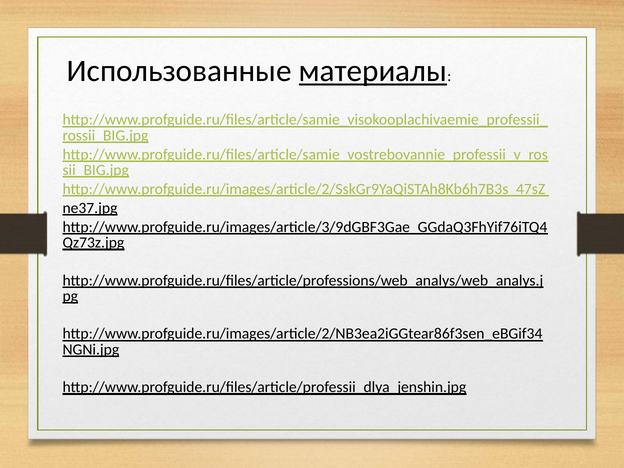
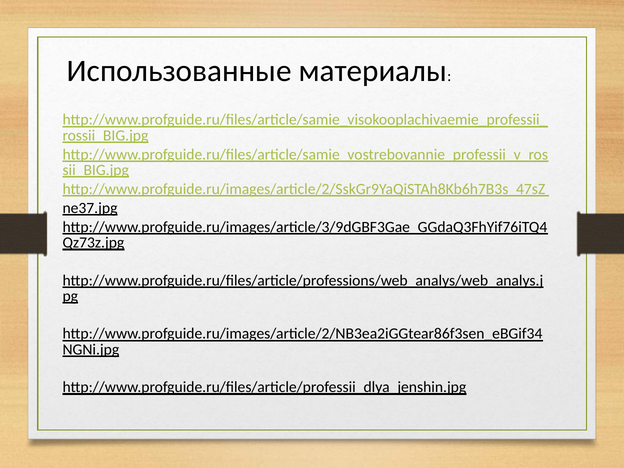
материалы underline: present -> none
